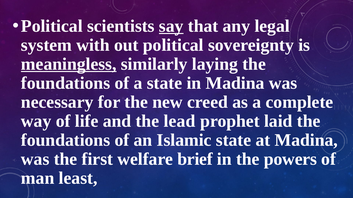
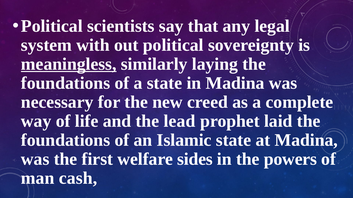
say underline: present -> none
brief: brief -> sides
least: least -> cash
